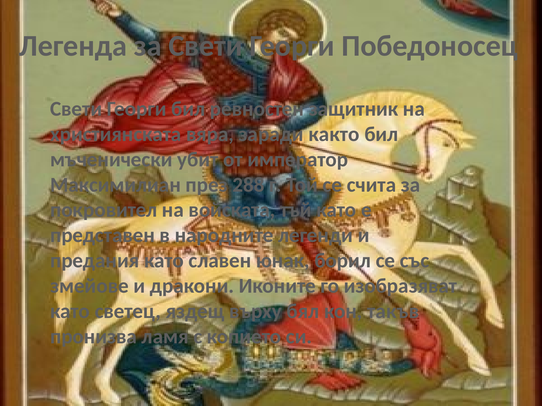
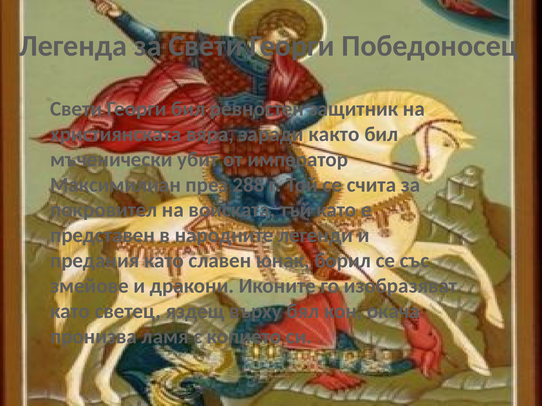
такъв: такъв -> окача
